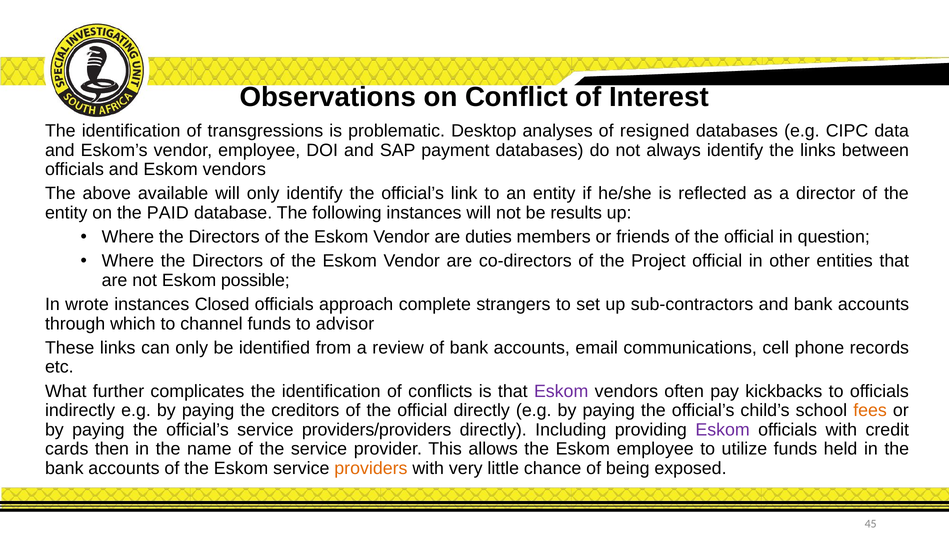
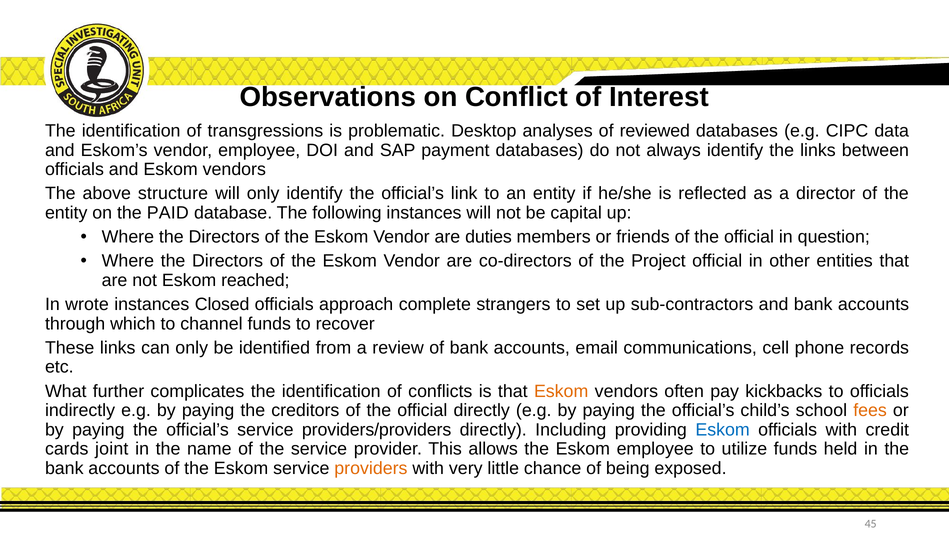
resigned: resigned -> reviewed
available: available -> structure
results: results -> capital
possible: possible -> reached
advisor: advisor -> recover
Eskom at (561, 391) colour: purple -> orange
Eskom at (723, 430) colour: purple -> blue
then: then -> joint
